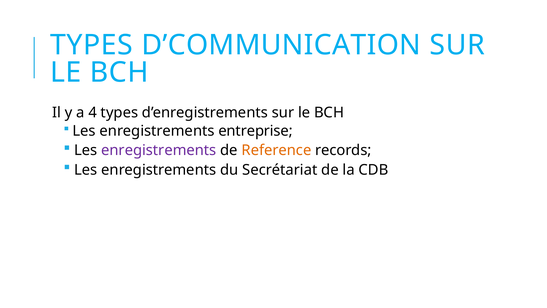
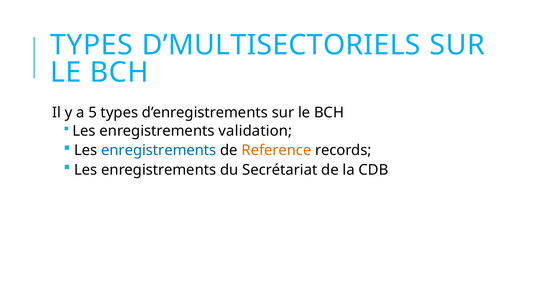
D’COMMUNICATION: D’COMMUNICATION -> D’MULTISECTORIELS
4: 4 -> 5
entreprise: entreprise -> validation
enregistrements at (159, 150) colour: purple -> blue
